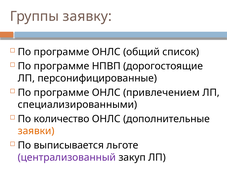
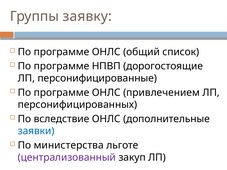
специализированными: специализированными -> персонифицированных
количество: количество -> вследствие
заявки colour: orange -> blue
выписывается: выписывается -> министерства
